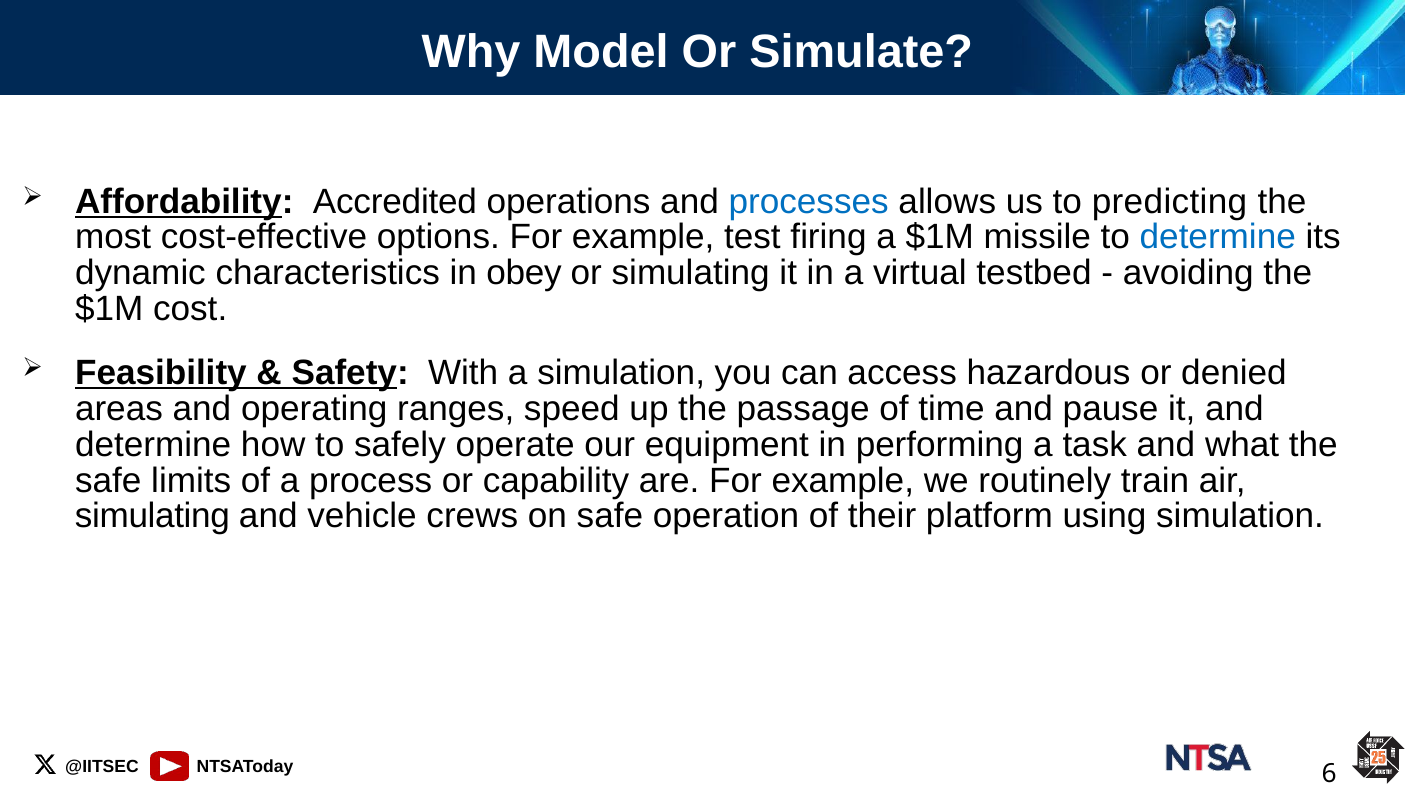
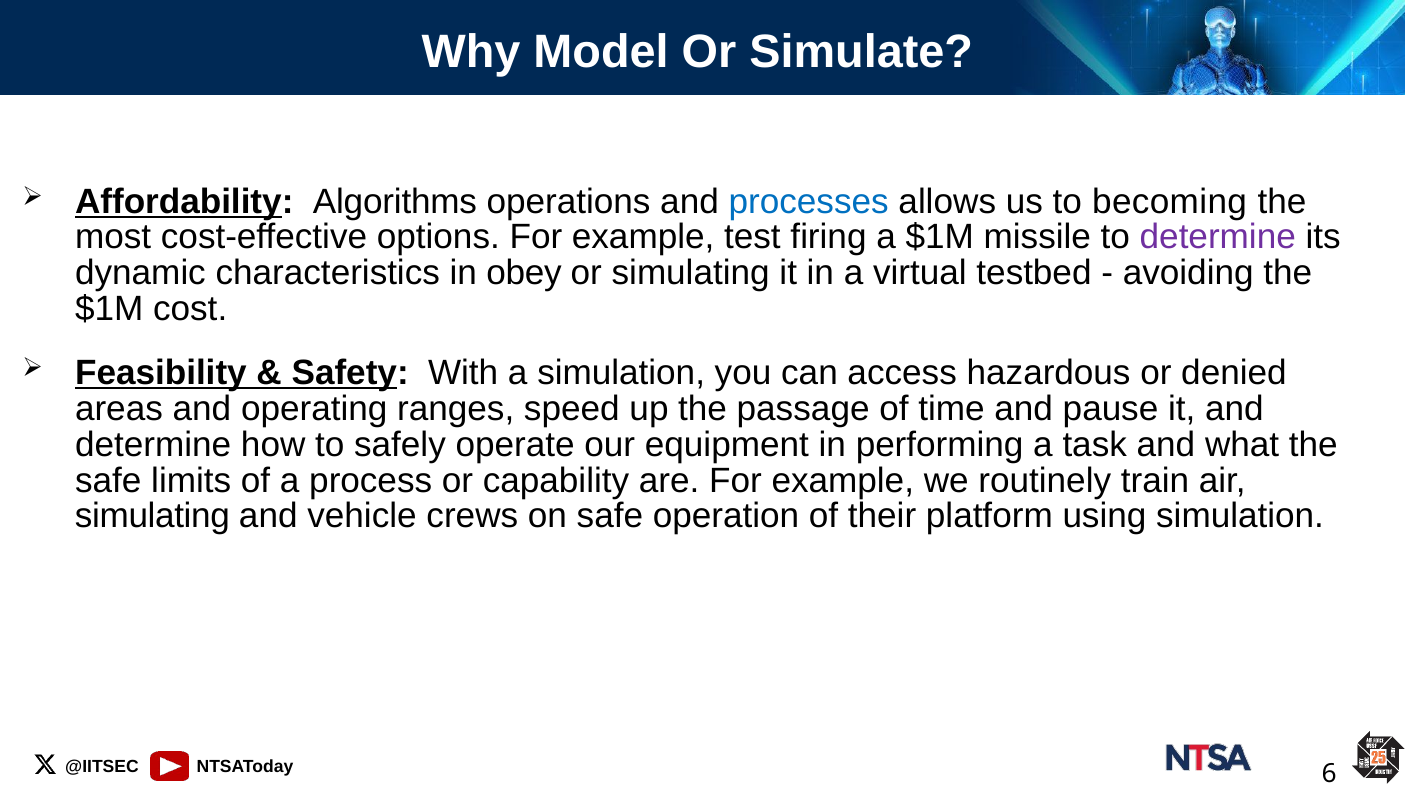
Accredited: Accredited -> Algorithms
predicting: predicting -> becoming
determine at (1218, 237) colour: blue -> purple
